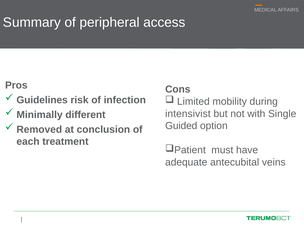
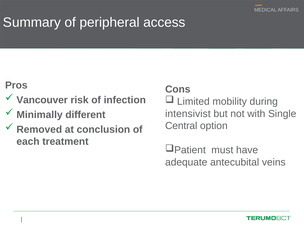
Guidelines: Guidelines -> Vancouver
Guided: Guided -> Central
